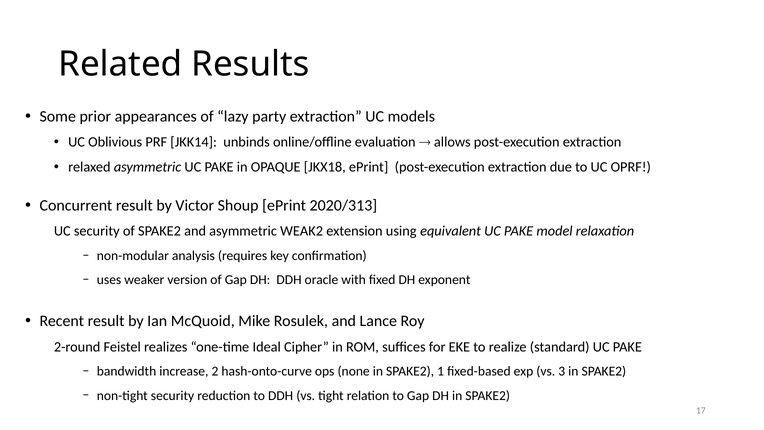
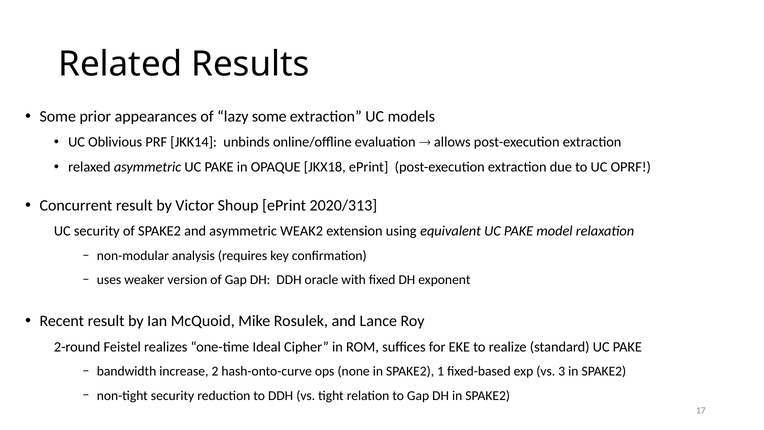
lazy party: party -> some
